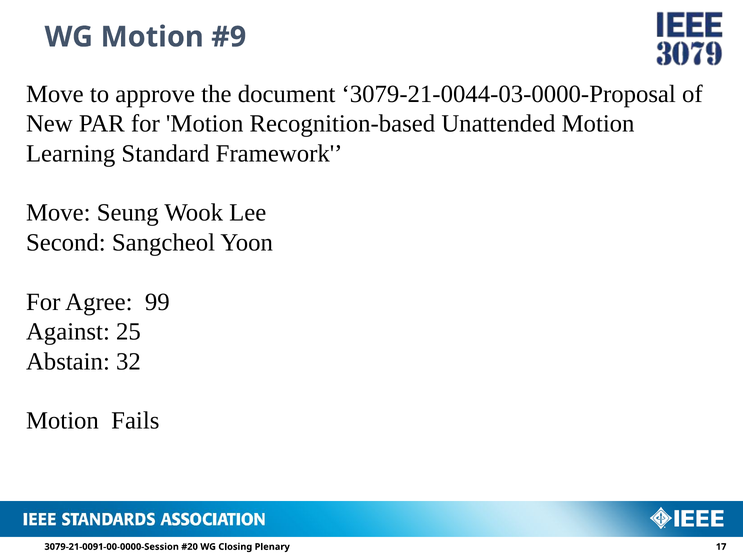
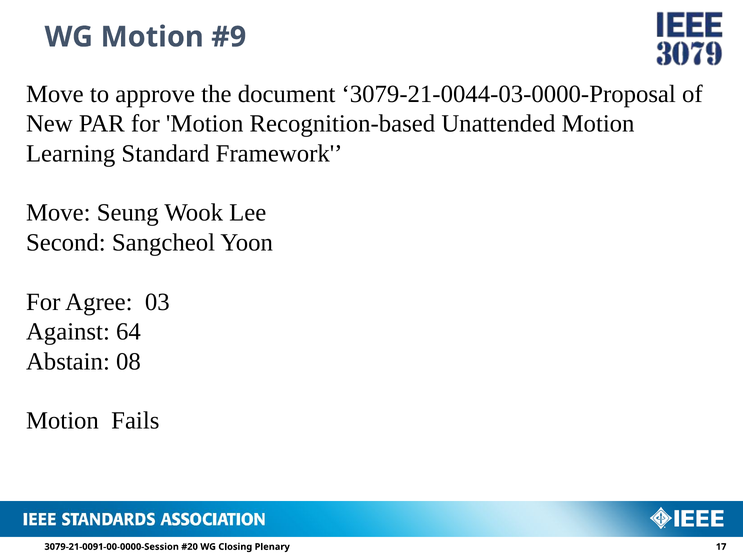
99: 99 -> 03
25: 25 -> 64
32: 32 -> 08
